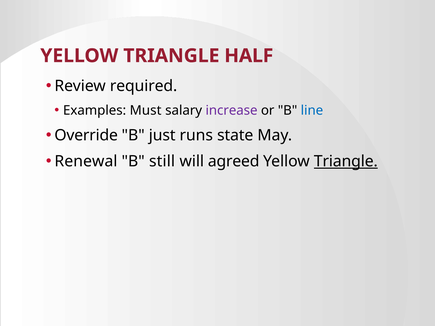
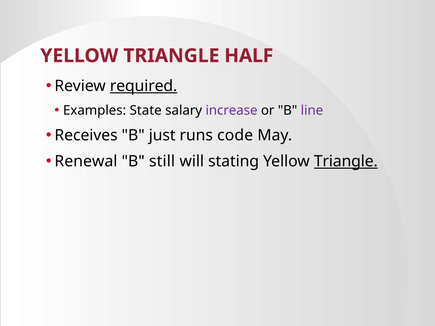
required underline: none -> present
Must: Must -> State
line colour: blue -> purple
Override: Override -> Receives
state: state -> code
agreed: agreed -> stating
